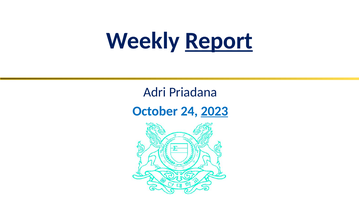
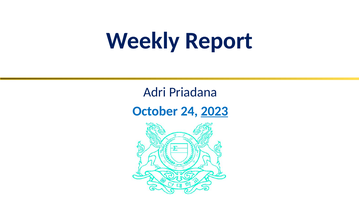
Report underline: present -> none
